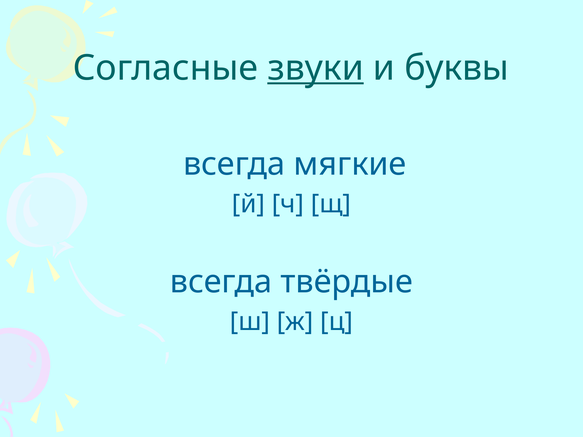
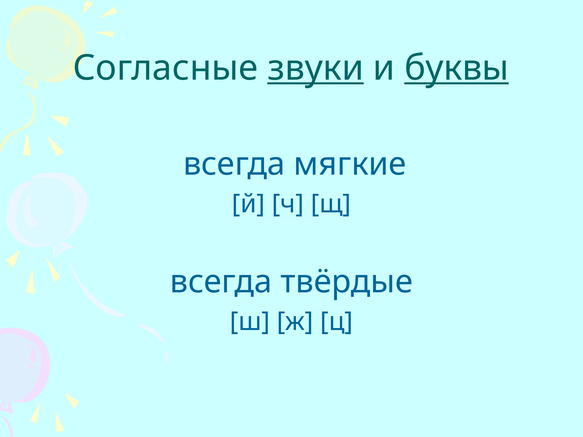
буквы underline: none -> present
